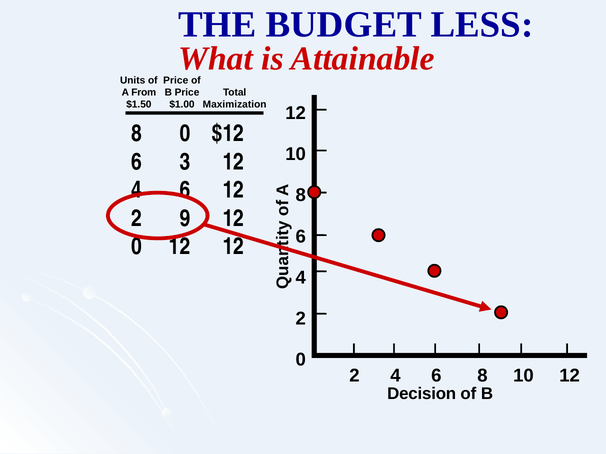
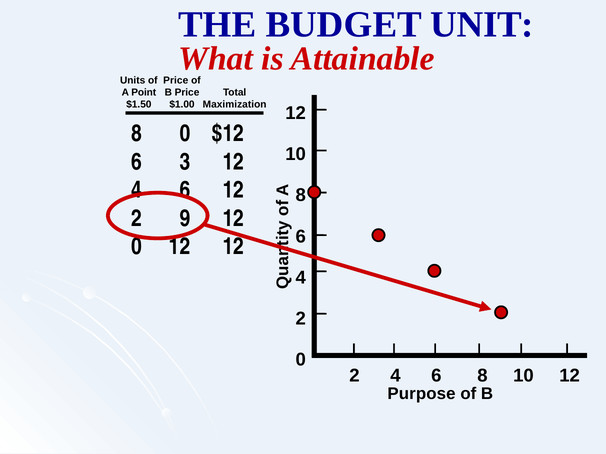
LESS: LESS -> UNIT
From: From -> Point
Decision: Decision -> Purpose
